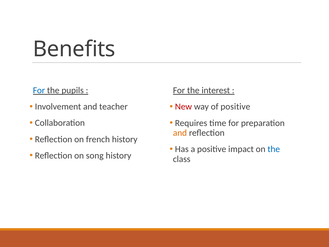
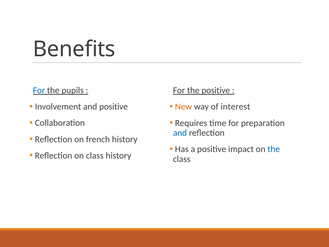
the interest: interest -> positive
and teacher: teacher -> positive
New colour: red -> orange
of positive: positive -> interest
and at (180, 133) colour: orange -> blue
on song: song -> class
